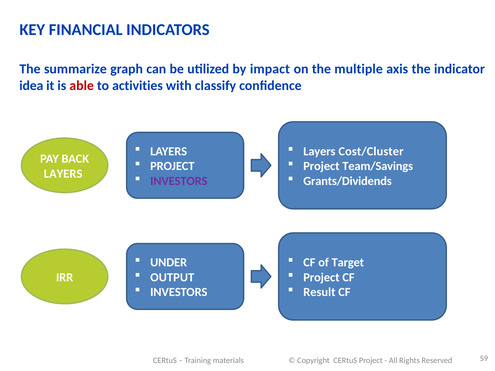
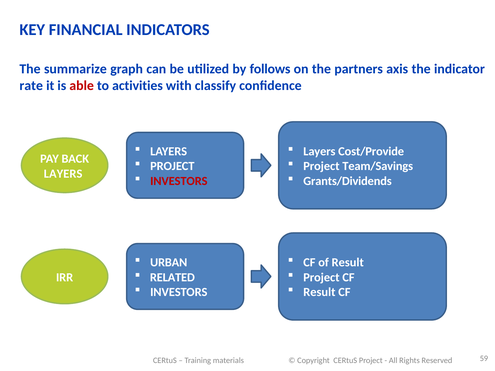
impact: impact -> follows
multiple: multiple -> partners
idea: idea -> rate
Cost/Cluster: Cost/Cluster -> Cost/Provide
INVESTORS at (179, 181) colour: purple -> red
UNDER: UNDER -> URBAN
of Target: Target -> Result
OUTPUT: OUTPUT -> RELATED
